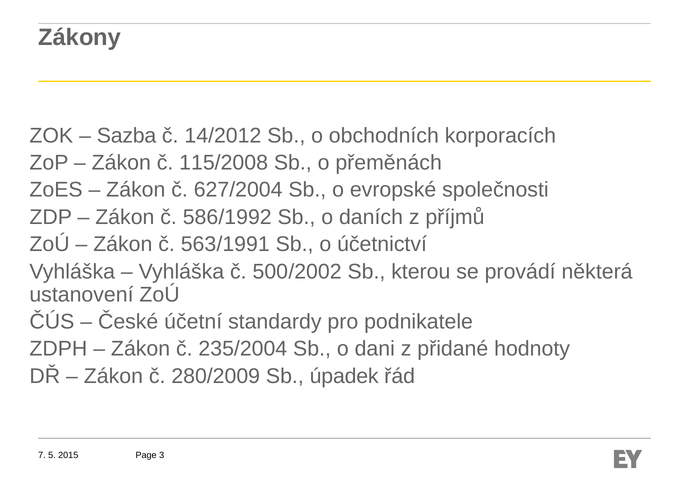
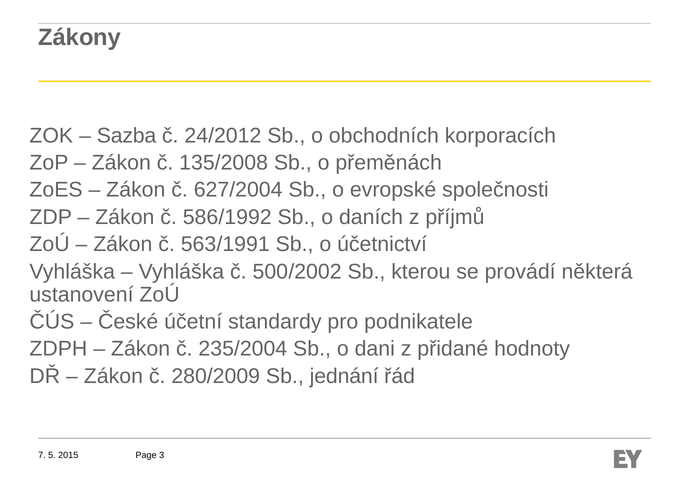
14/2012: 14/2012 -> 24/2012
115/2008: 115/2008 -> 135/2008
úpadek: úpadek -> jednání
